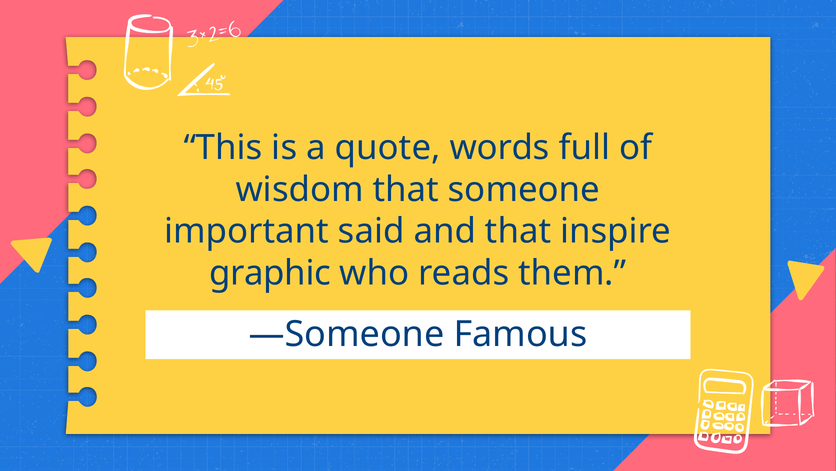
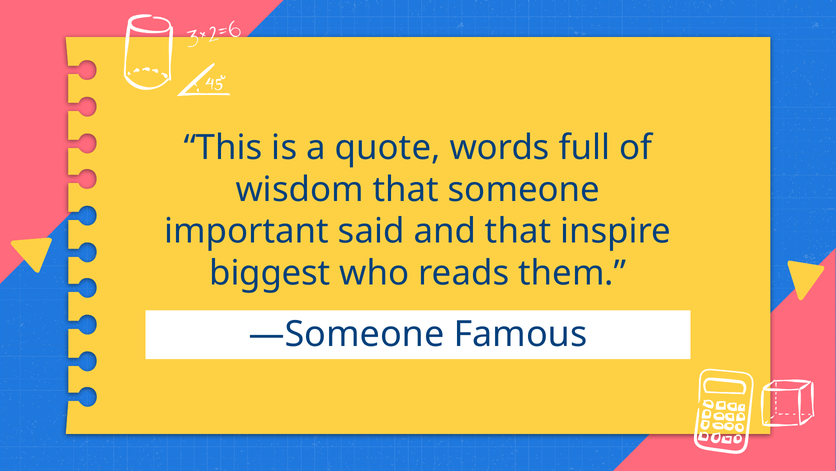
graphic: graphic -> biggest
